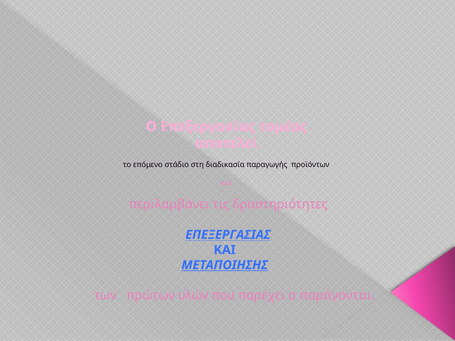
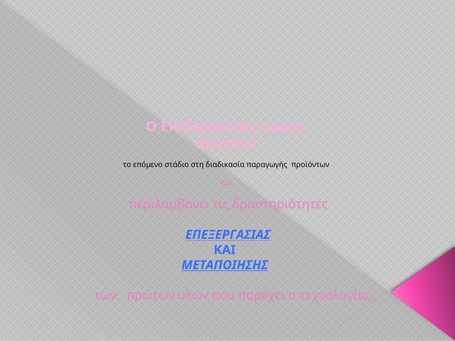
παράγονται: παράγονται -> τεχνολογίας
